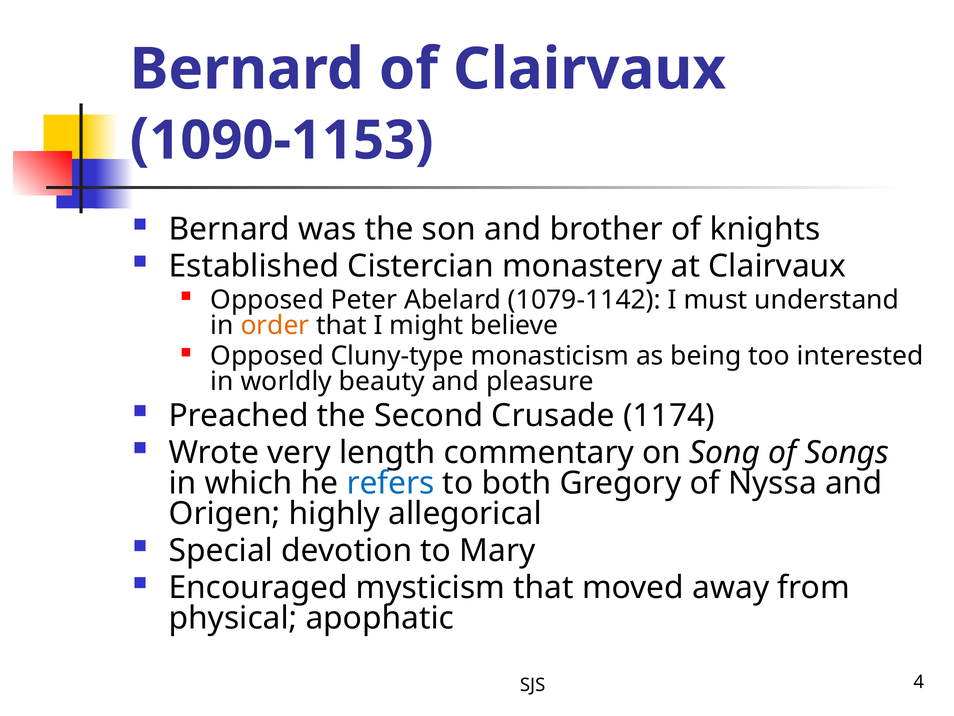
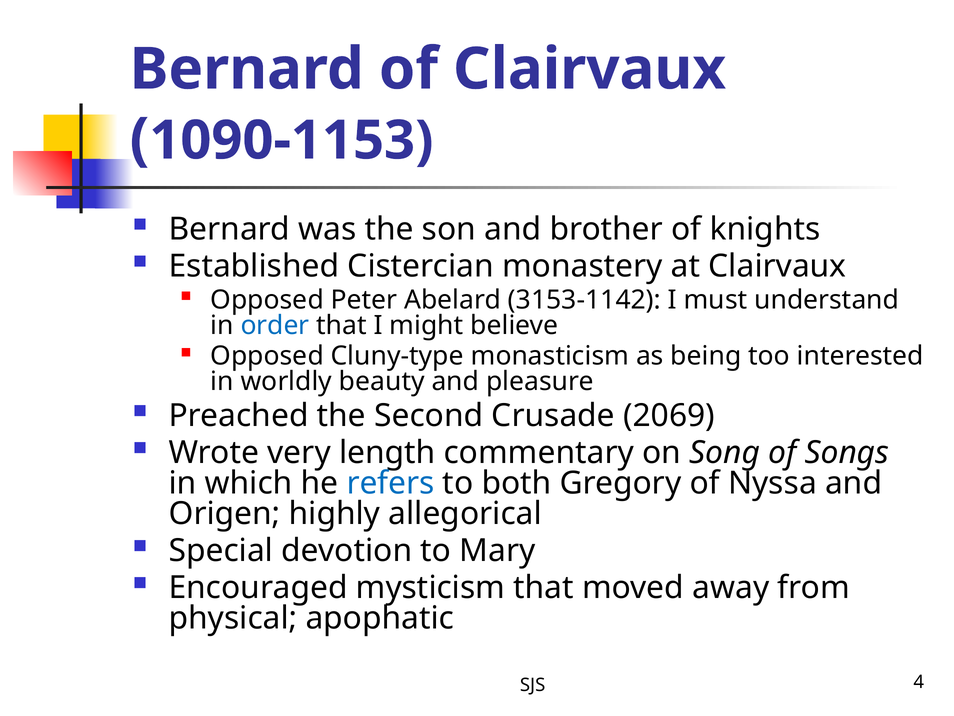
1079-1142: 1079-1142 -> 3153-1142
order colour: orange -> blue
1174: 1174 -> 2069
